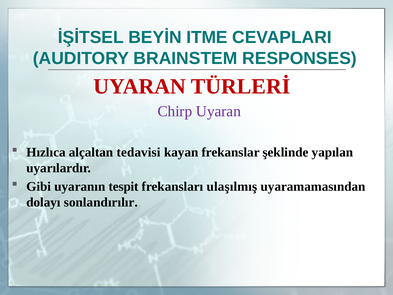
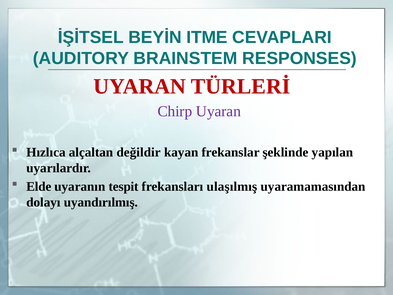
tedavisi: tedavisi -> değildir
Gibi: Gibi -> Elde
sonlandırılır: sonlandırılır -> uyandırılmış
